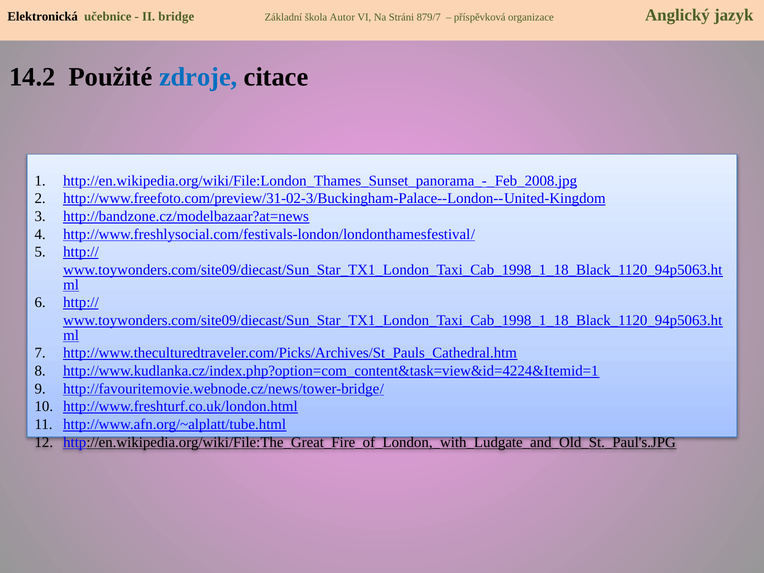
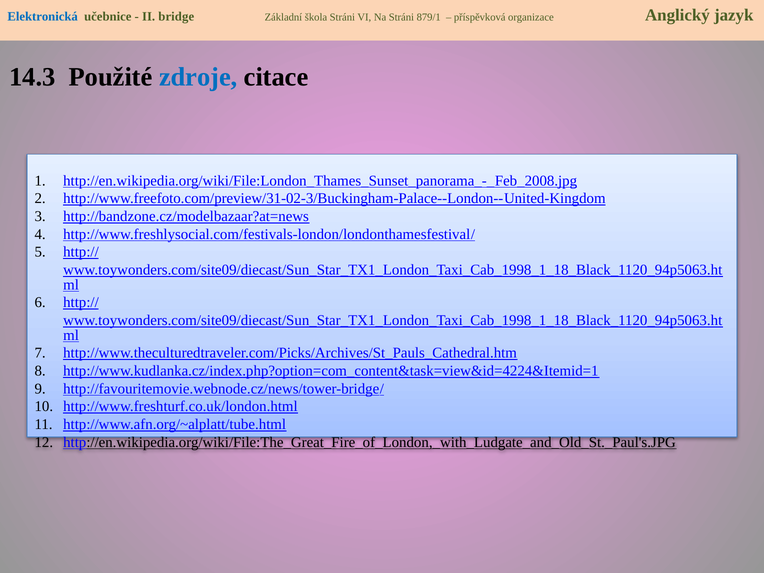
Elektronická colour: black -> blue
škola Autor: Autor -> Stráni
879/7: 879/7 -> 879/1
14.2: 14.2 -> 14.3
